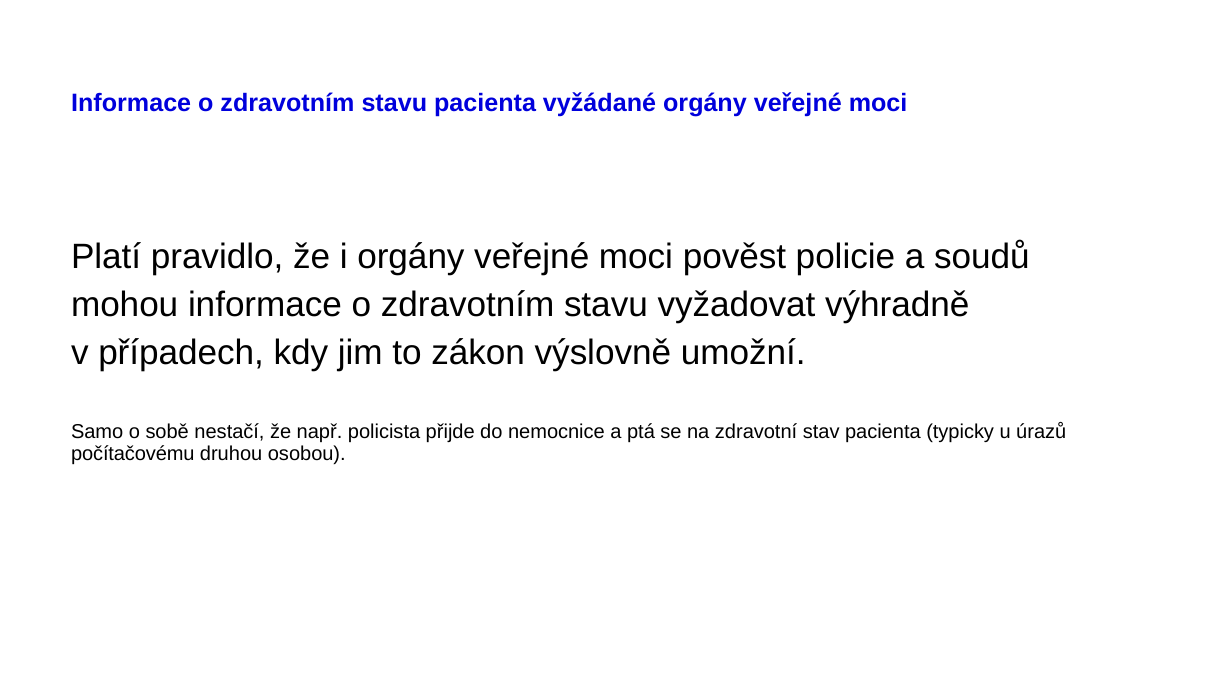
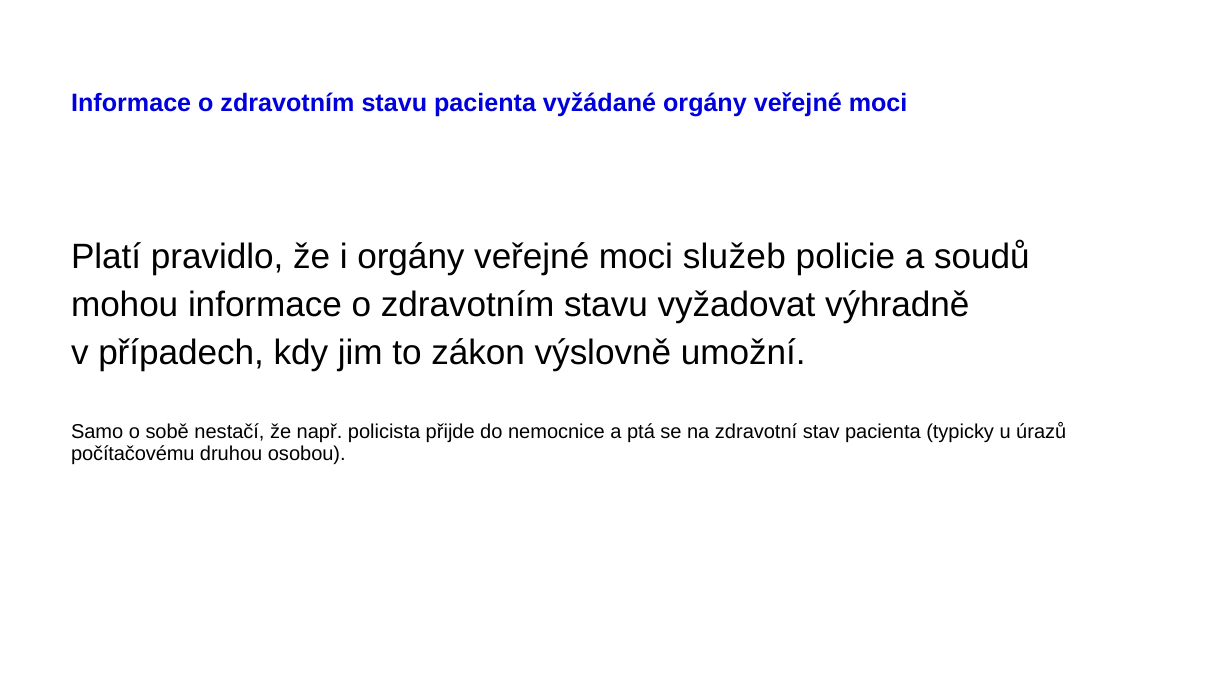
pověst: pověst -> služeb
